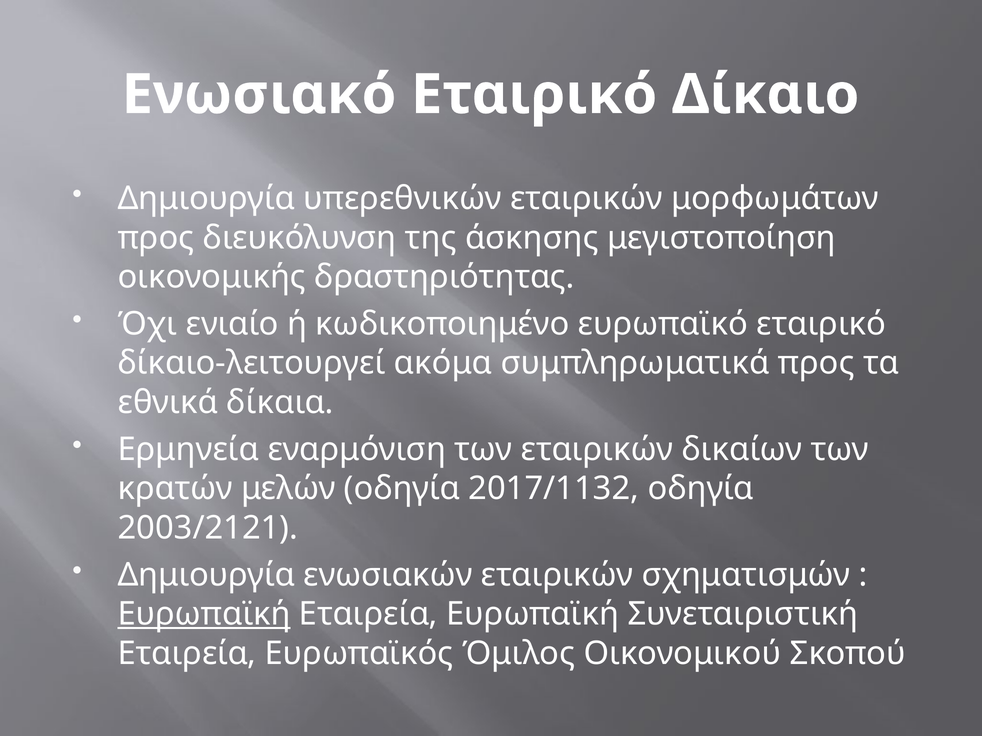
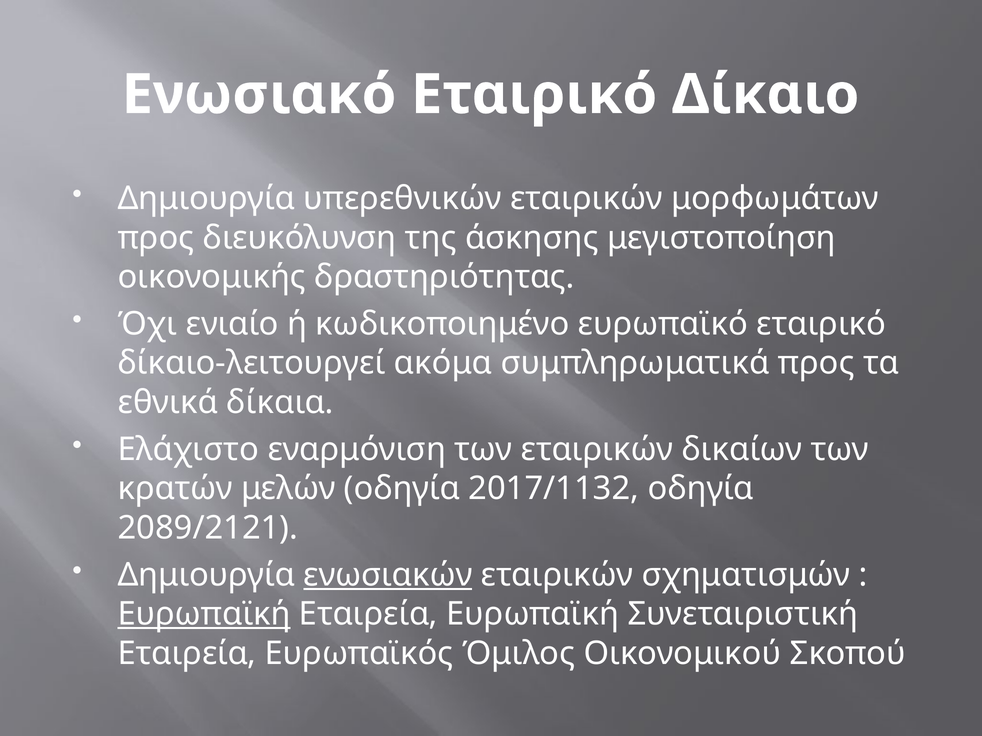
Ερμηνεία: Ερμηνεία -> Ελάχιστο
2003/2121: 2003/2121 -> 2089/2121
ενωσιακών underline: none -> present
